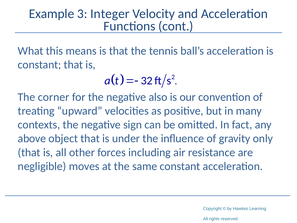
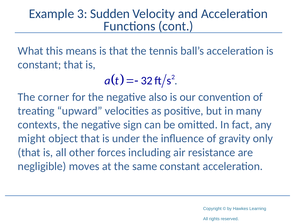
Integer: Integer -> Sudden
above: above -> might
